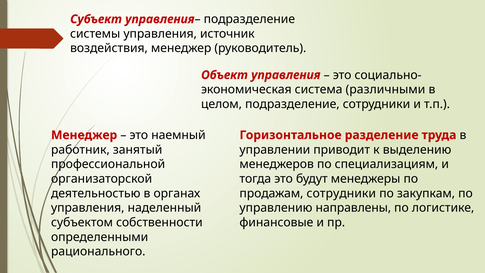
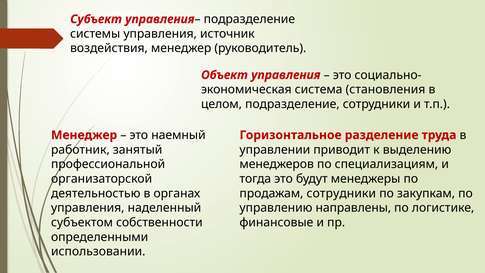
различными: различными -> становления
рационального: рационального -> использовании
